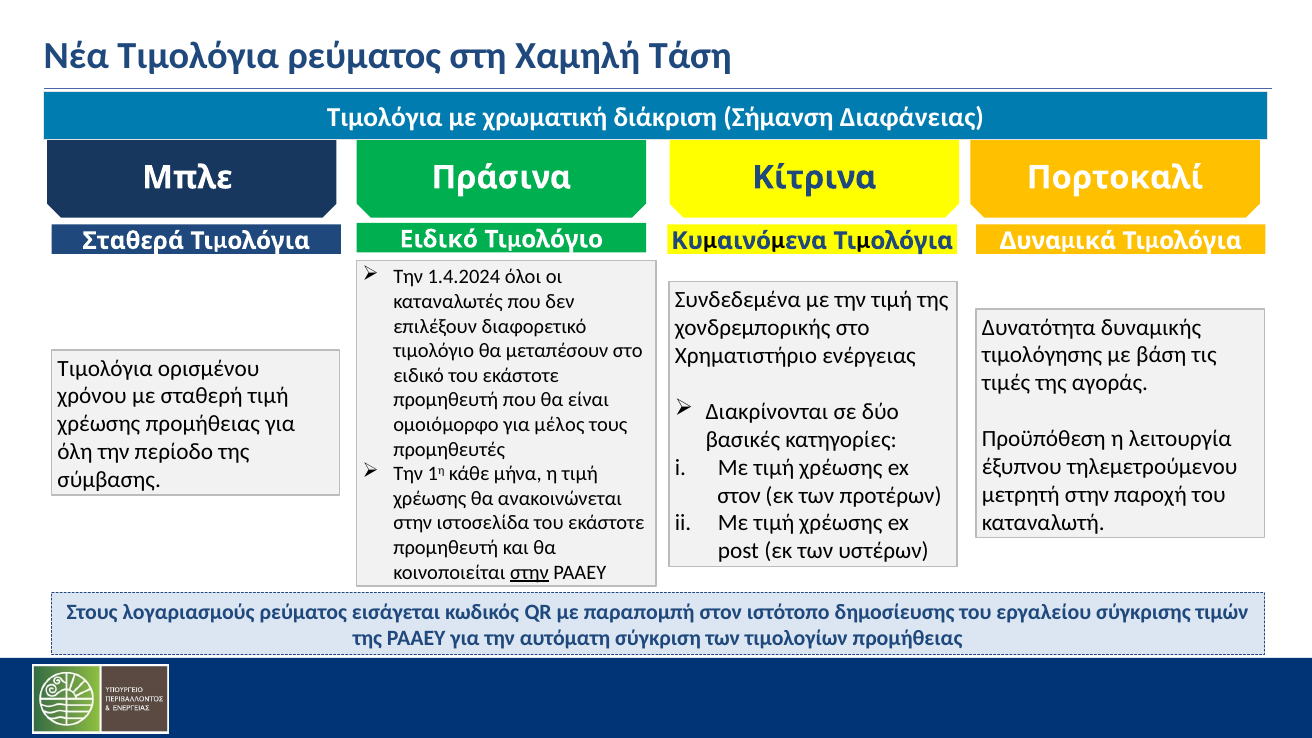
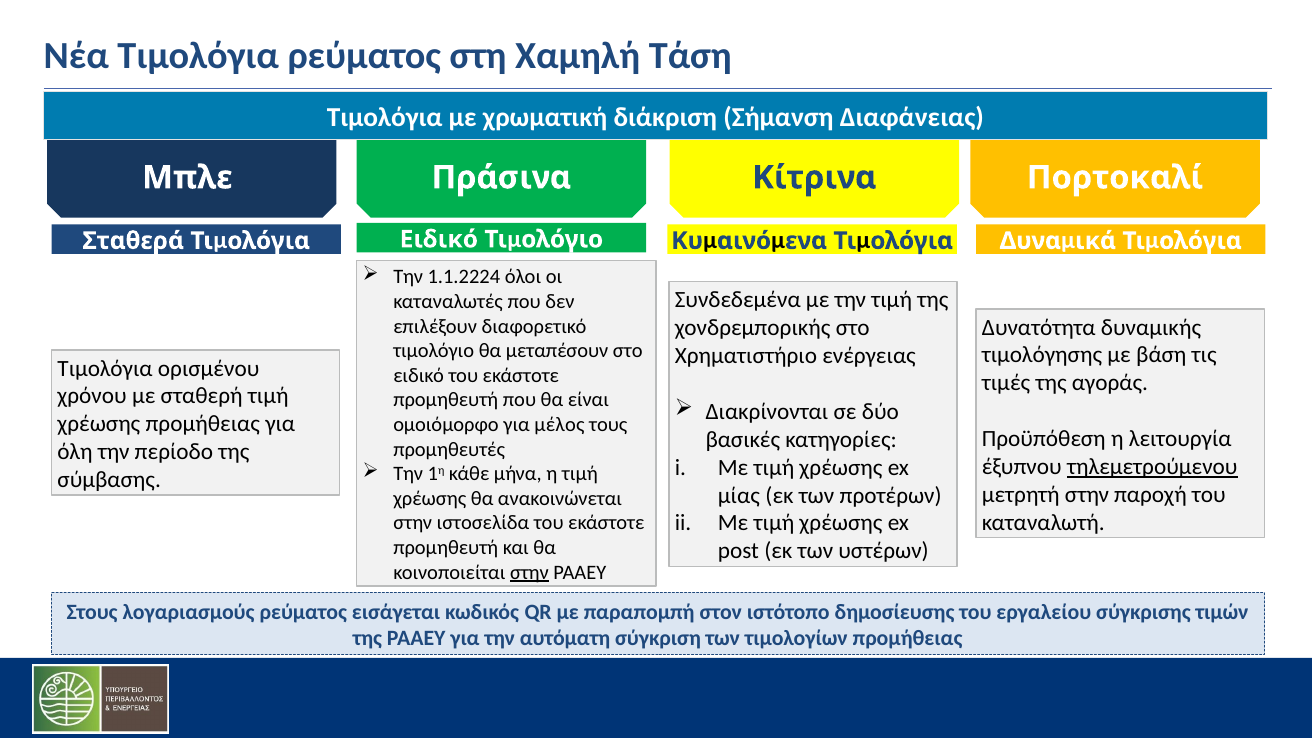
1.4.2024: 1.4.2024 -> 1.1.2224
τηλεμετρούμενου underline: none -> present
στον at (739, 495): στον -> μίας
